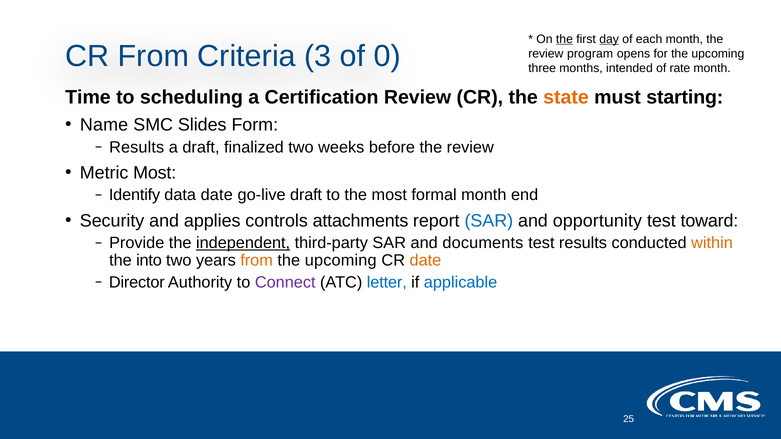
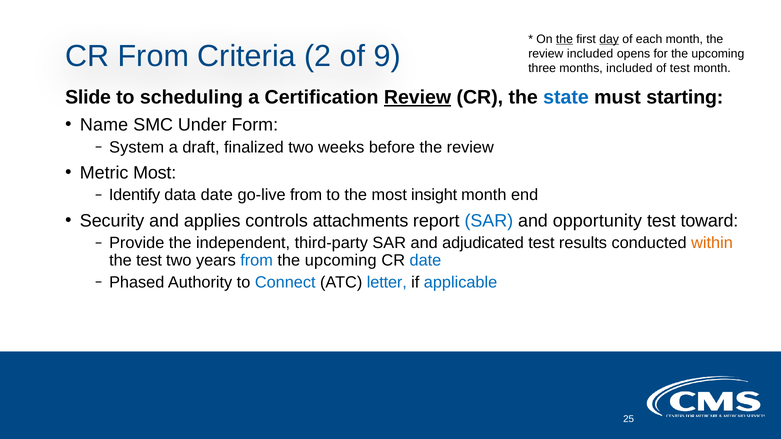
3: 3 -> 2
0: 0 -> 9
review program: program -> included
months intended: intended -> included
of rate: rate -> test
Time: Time -> Slide
Review at (418, 97) underline: none -> present
state colour: orange -> blue
Slides: Slides -> Under
Results at (137, 147): Results -> System
go-live draft: draft -> from
formal: formal -> insight
independent underline: present -> none
documents: documents -> adjudicated
the into: into -> test
from at (257, 261) colour: orange -> blue
date at (425, 261) colour: orange -> blue
Director: Director -> Phased
Connect colour: purple -> blue
